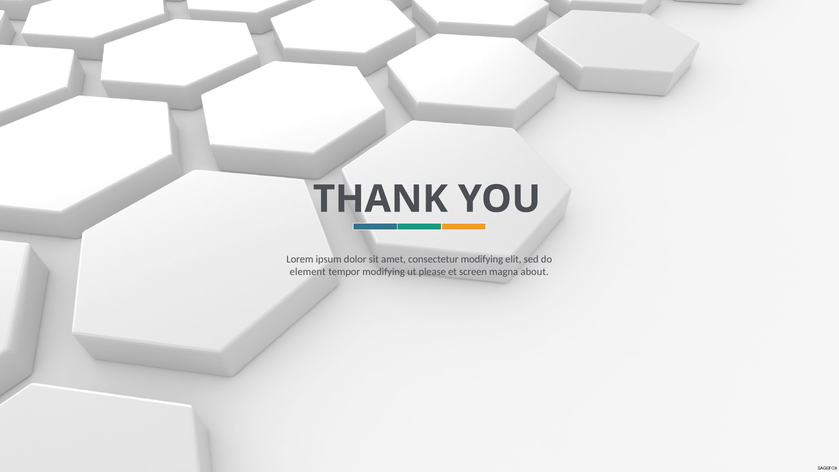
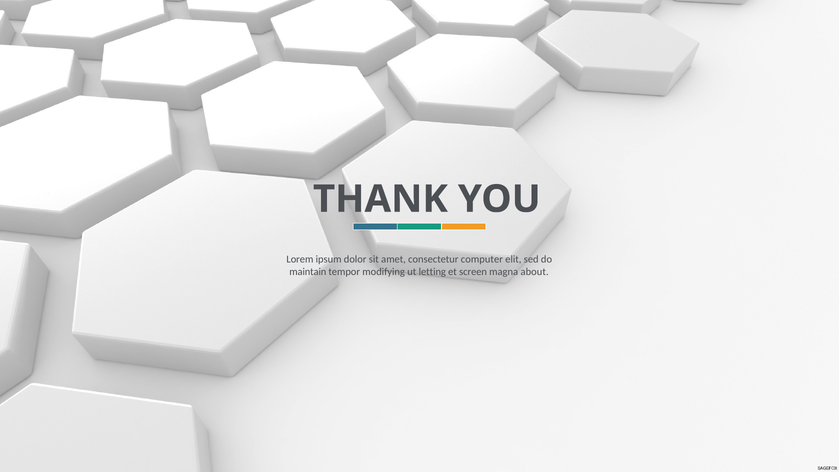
consectetur modifying: modifying -> computer
element: element -> maintain
please: please -> letting
